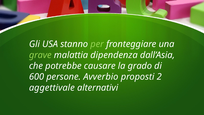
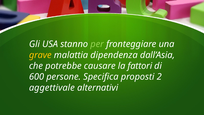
grave colour: light green -> yellow
grado: grado -> fattori
Avverbio: Avverbio -> Specifica
